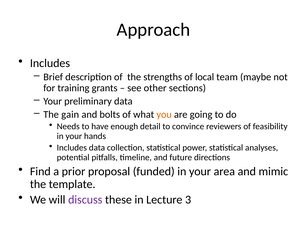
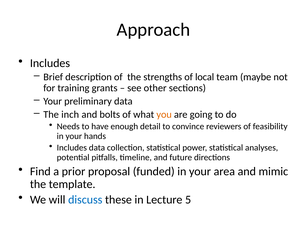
gain: gain -> inch
discuss colour: purple -> blue
3: 3 -> 5
